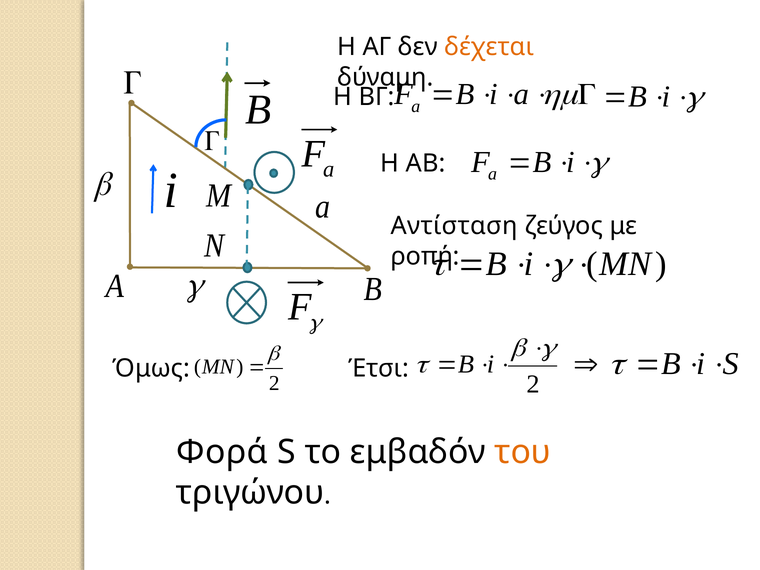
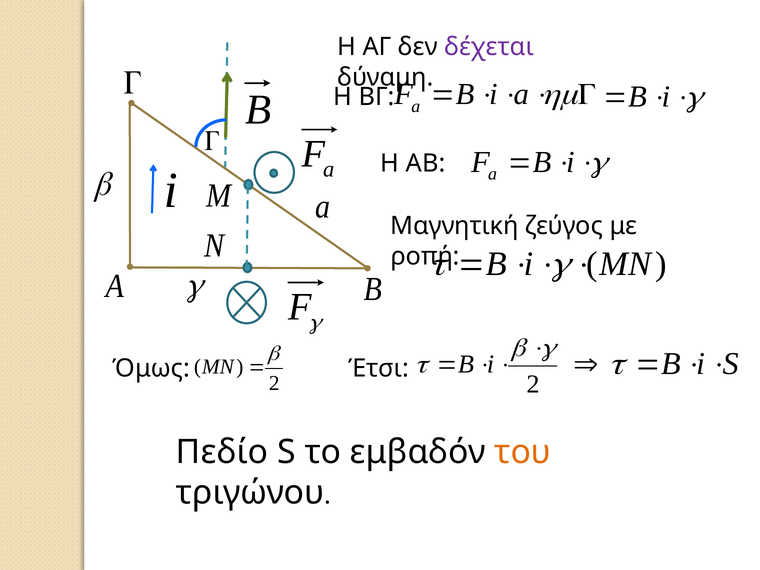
δέχεται colour: orange -> purple
Αντίσταση: Αντίσταση -> Μαγνητική
Φορά: Φορά -> Πεδίο
